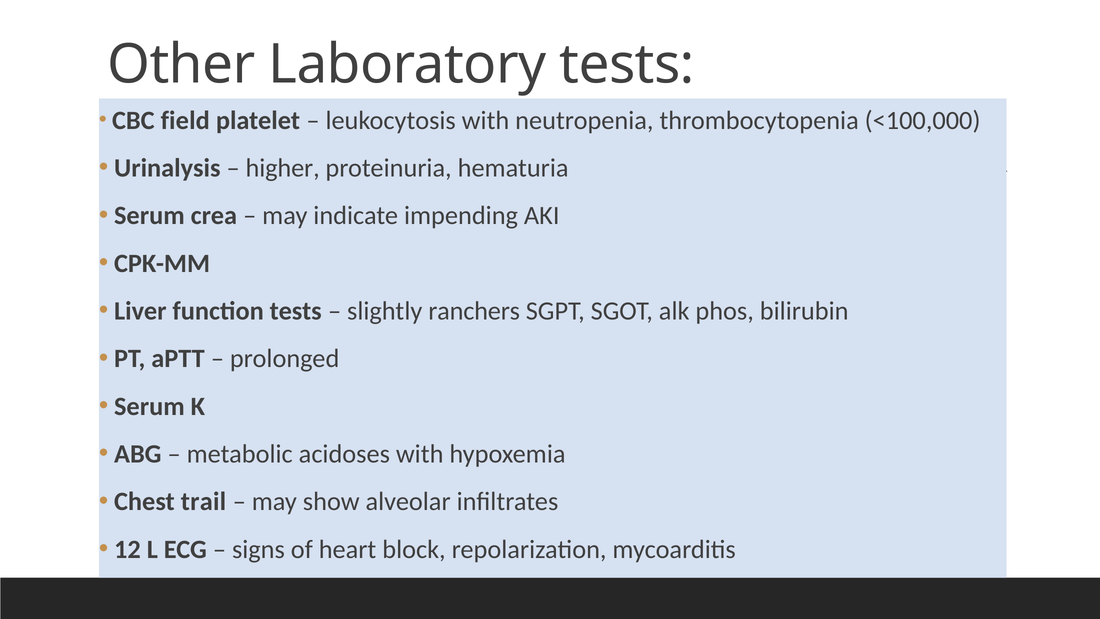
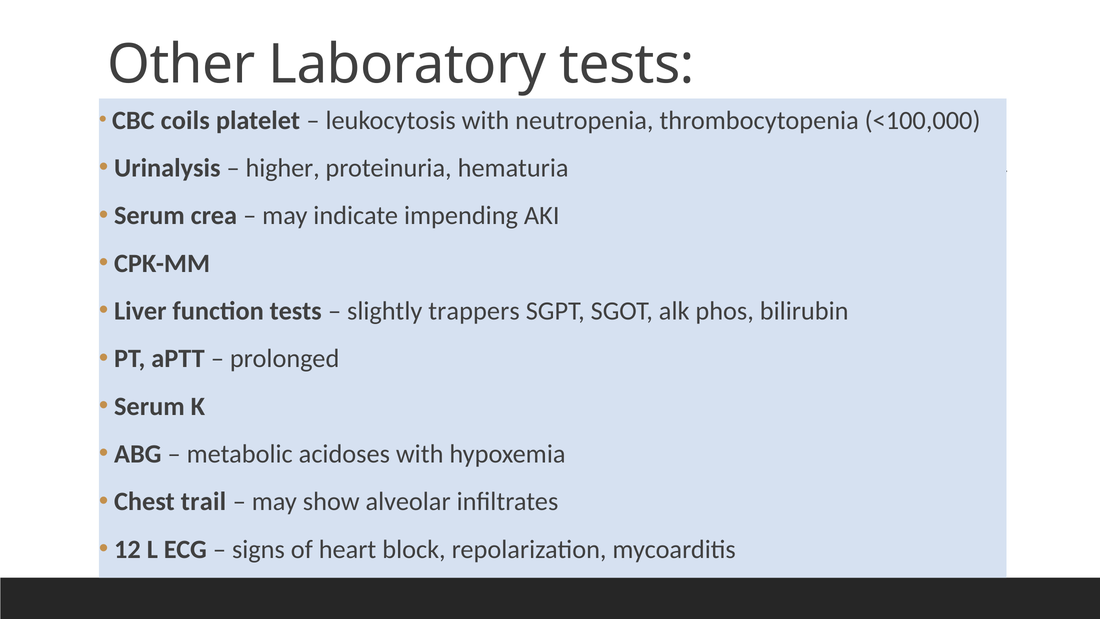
field: field -> coils
ranchers: ranchers -> trappers
